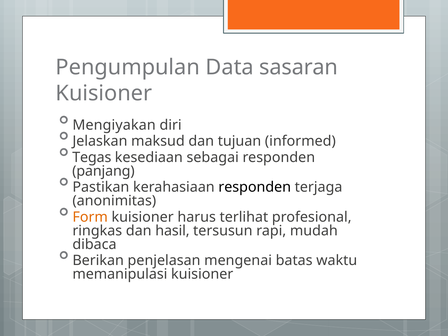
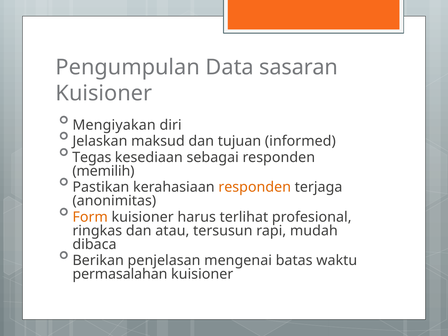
panjang: panjang -> memilih
responden at (255, 187) colour: black -> orange
hasil: hasil -> atau
memanipulasi: memanipulasi -> permasalahan
